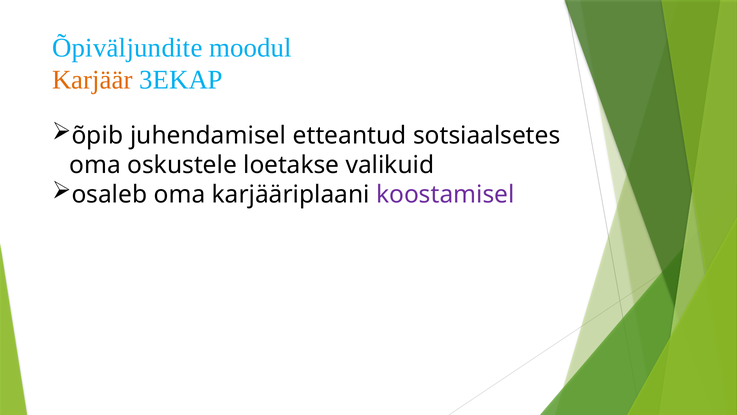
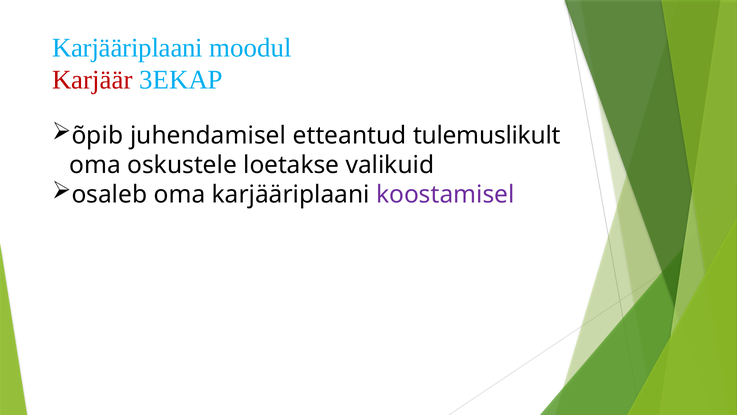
Õpiväljundite at (127, 48): Õpiväljundite -> Karjääriplaani
Karjäär colour: orange -> red
sotsiaalsetes: sotsiaalsetes -> tulemuslikult
